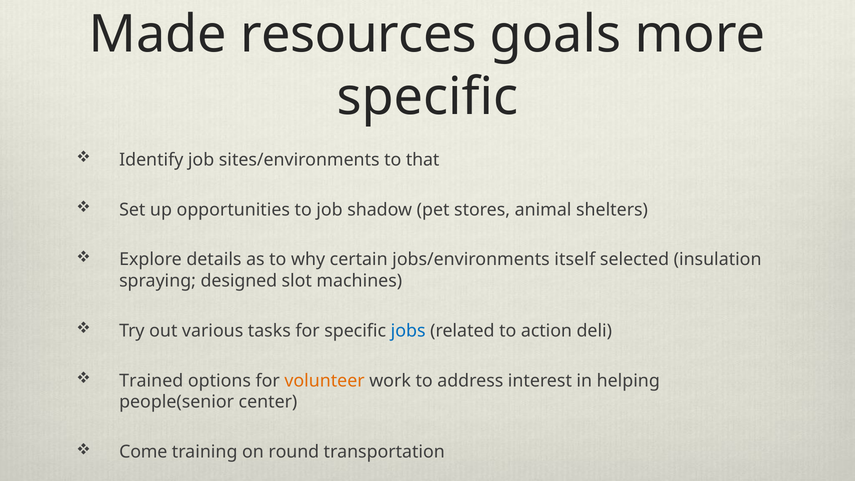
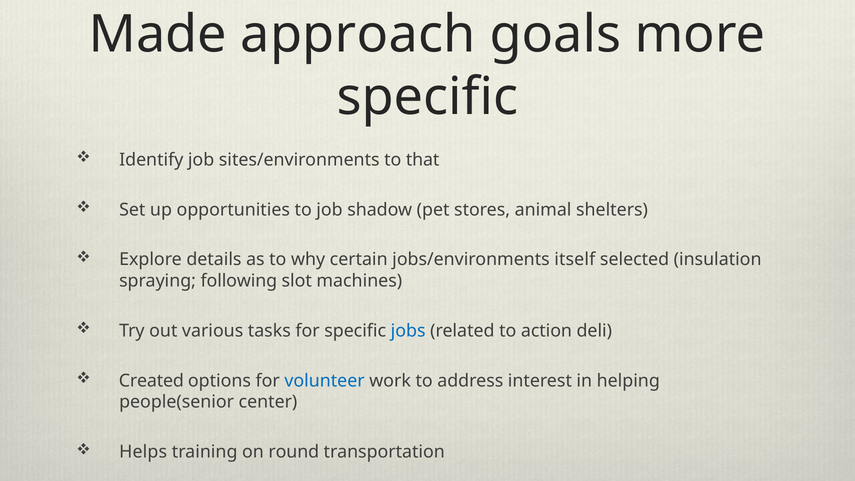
resources: resources -> approach
designed: designed -> following
Trained: Trained -> Created
volunteer colour: orange -> blue
Come: Come -> Helps
